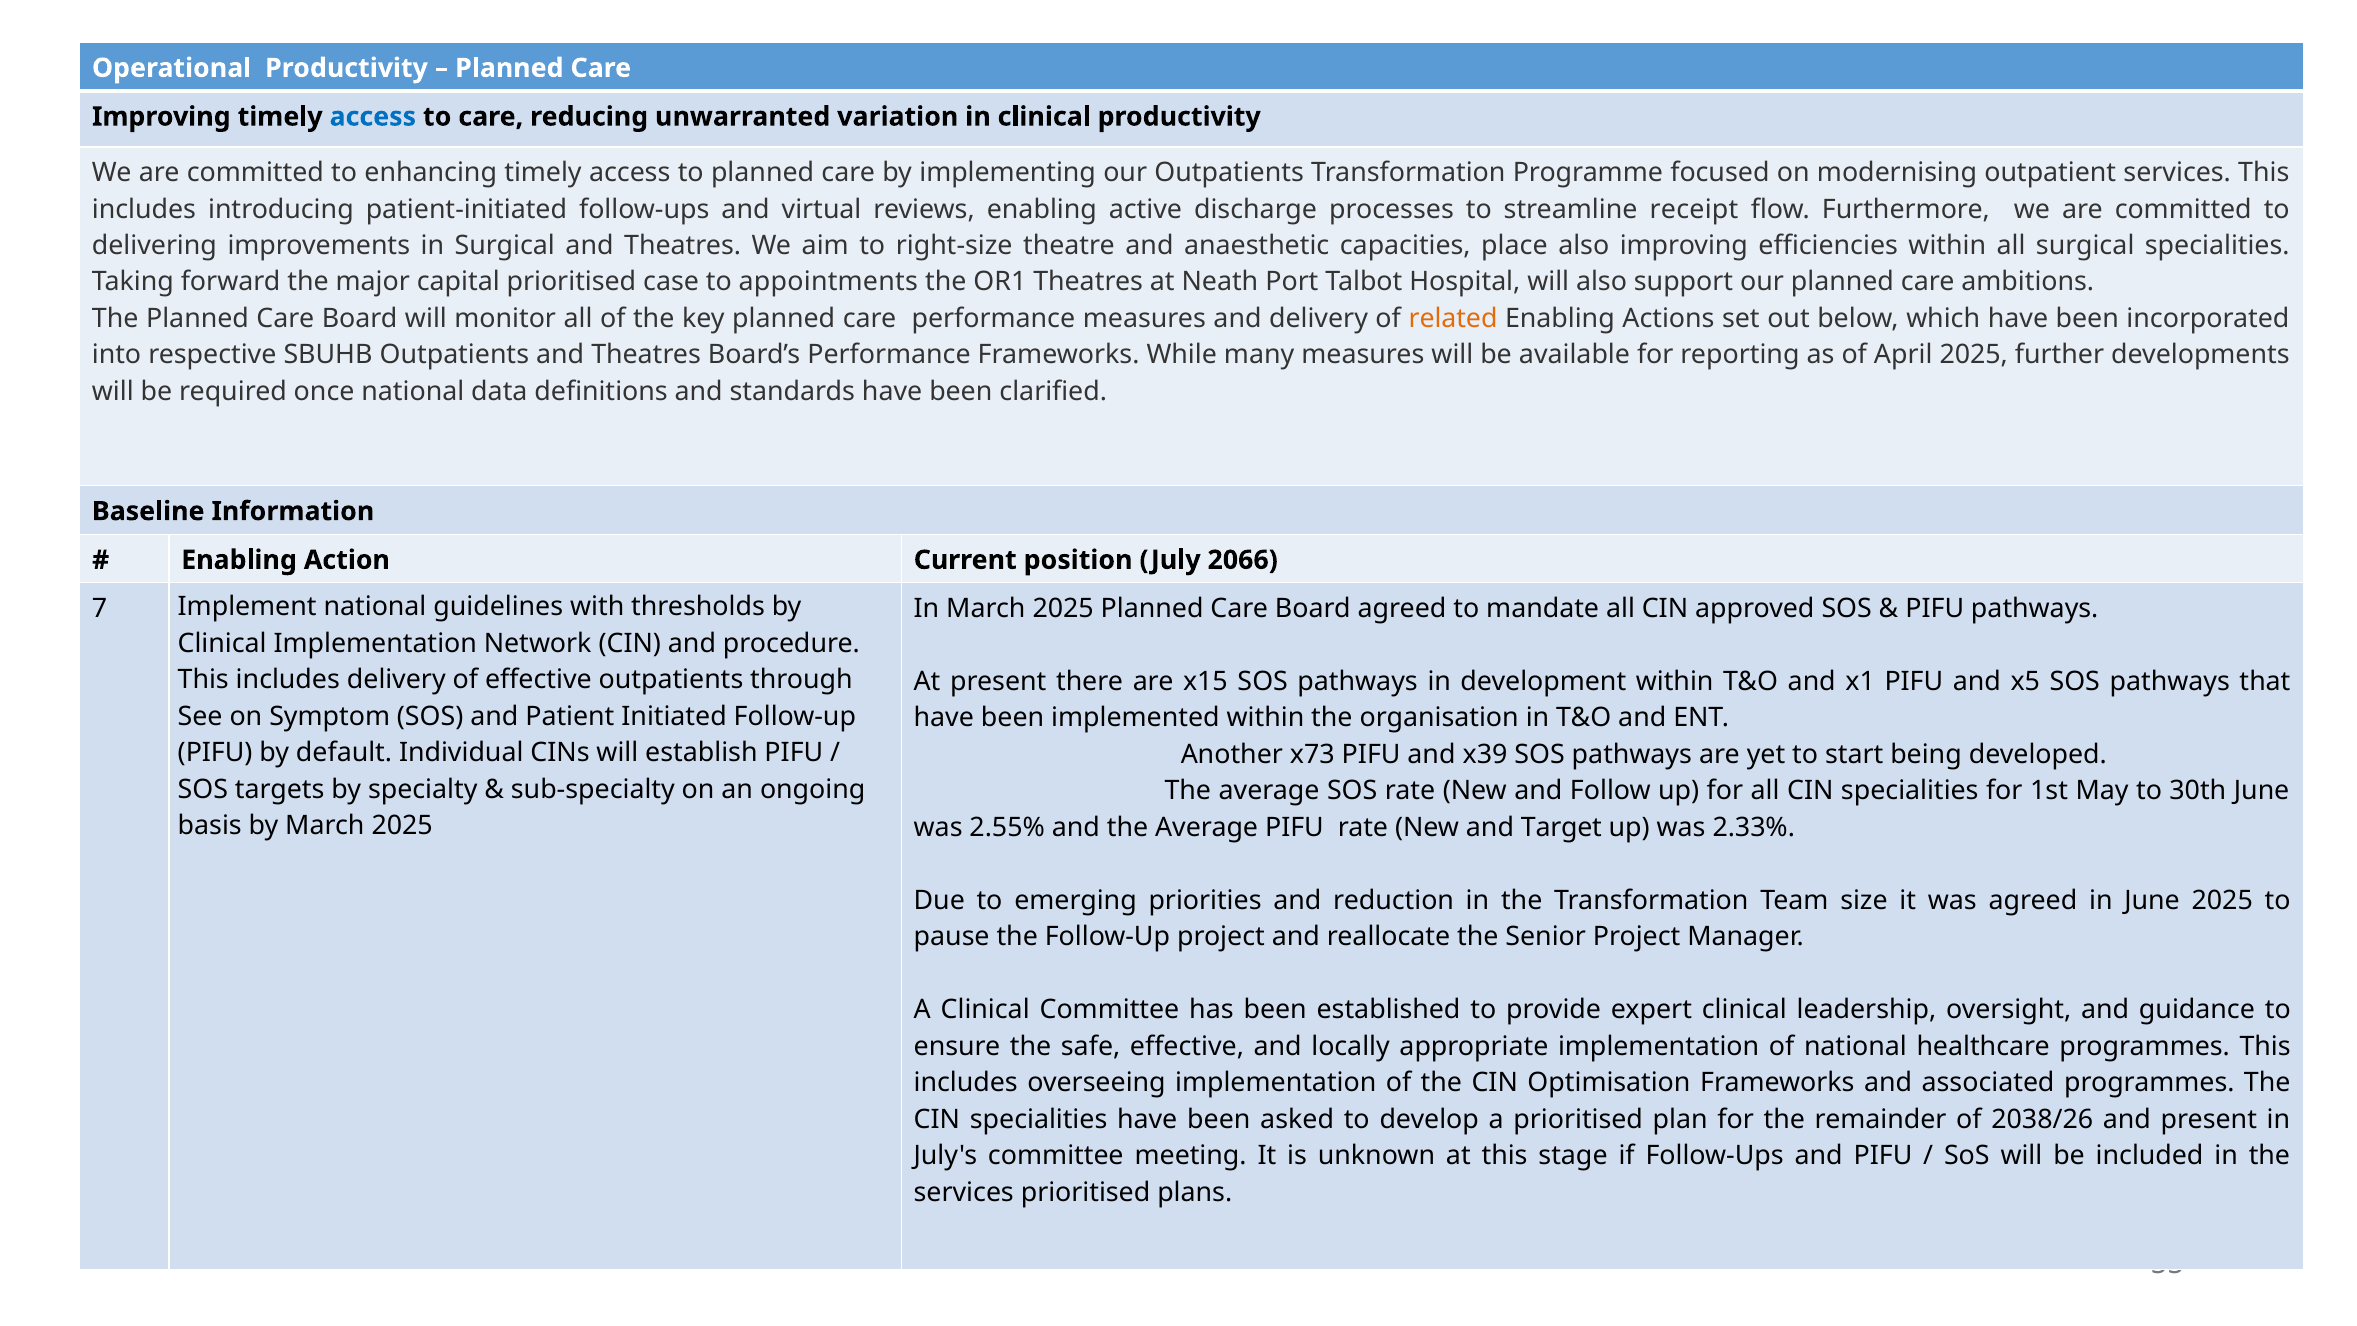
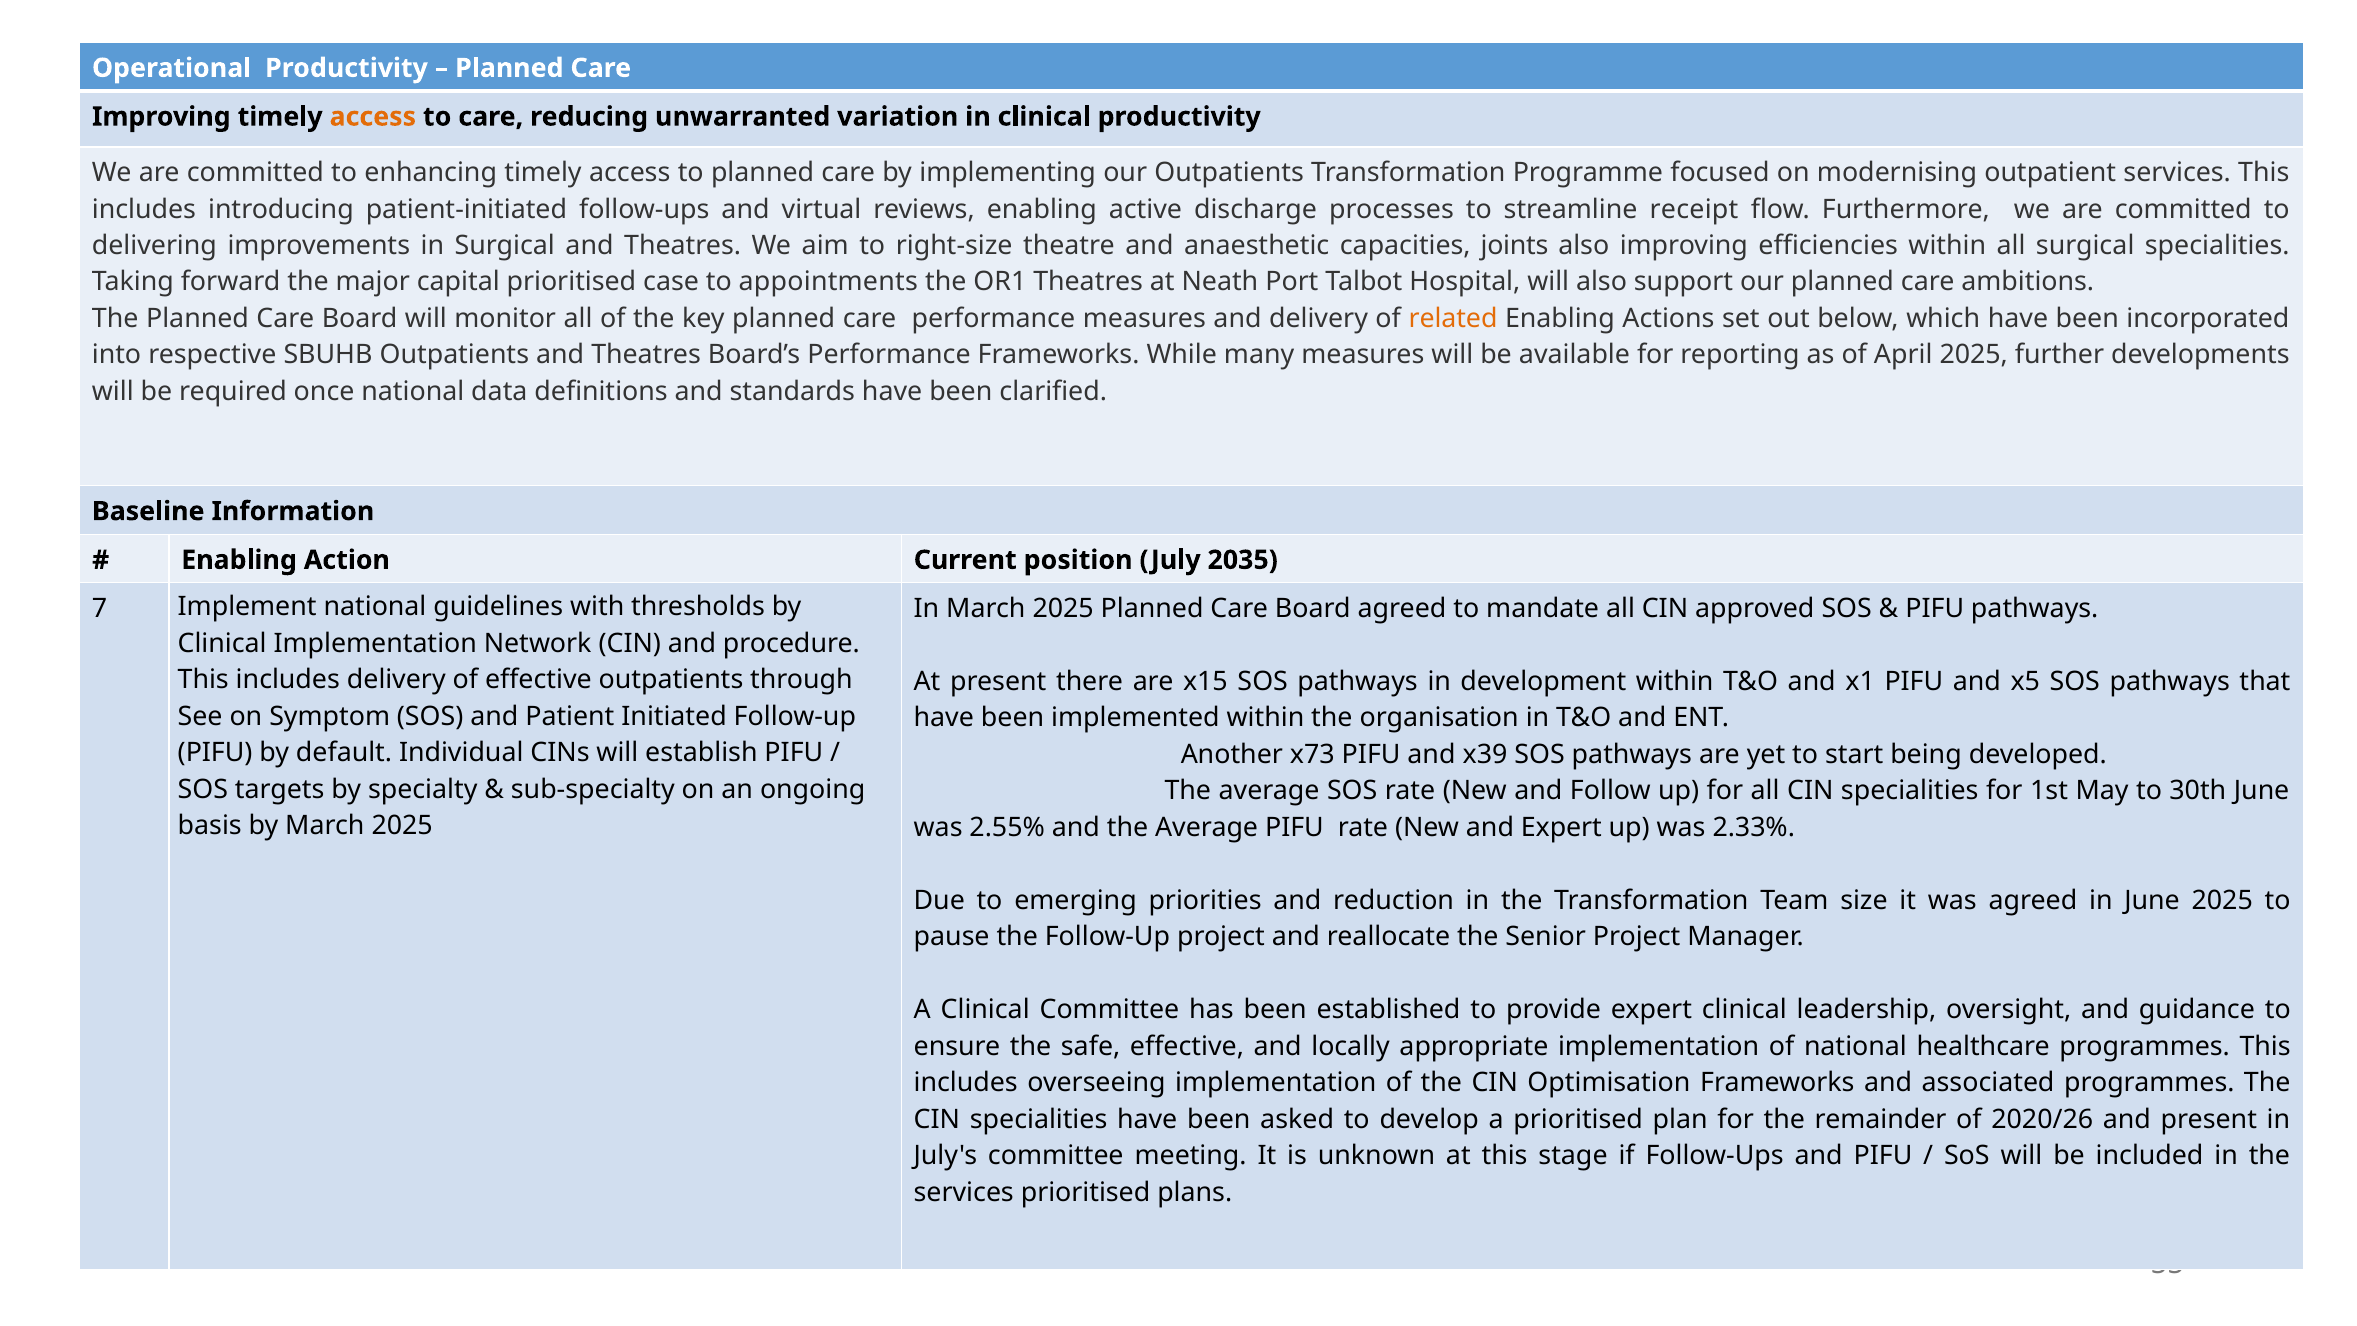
access at (373, 117) colour: blue -> orange
place: place -> joints
2066: 2066 -> 2035
and Target: Target -> Expert
2038/26: 2038/26 -> 2020/26
